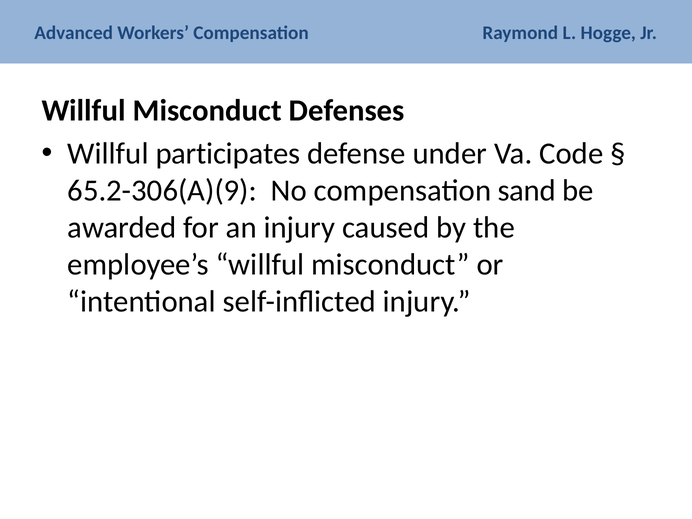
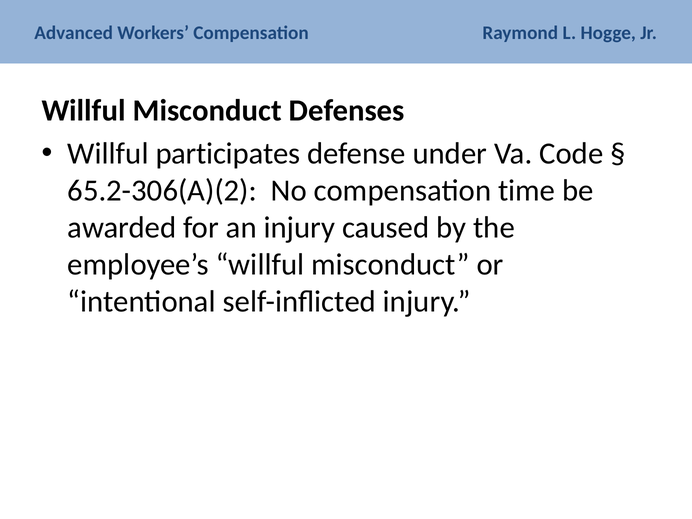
65.2-306(A)(9: 65.2-306(A)(9 -> 65.2-306(A)(2
sand: sand -> time
